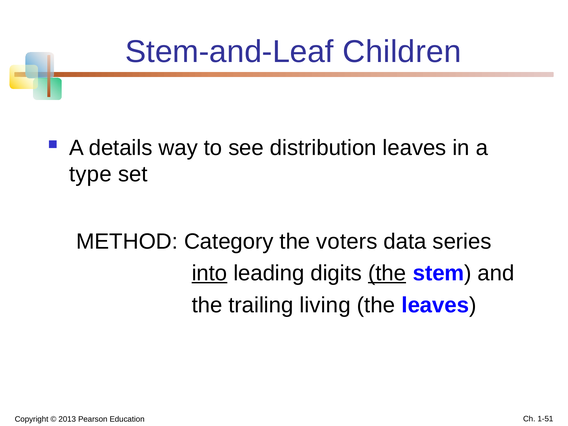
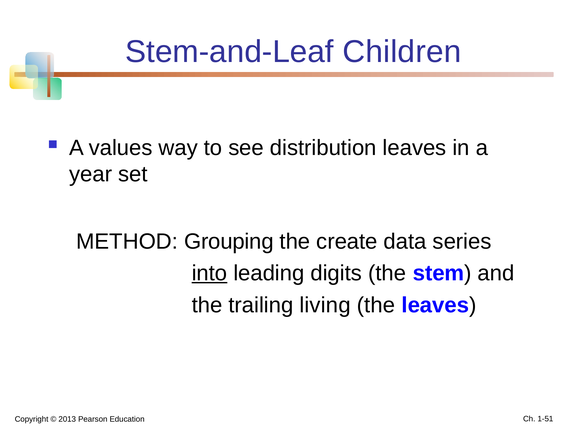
details: details -> values
type: type -> year
Category: Category -> Grouping
voters: voters -> create
the at (387, 273) underline: present -> none
